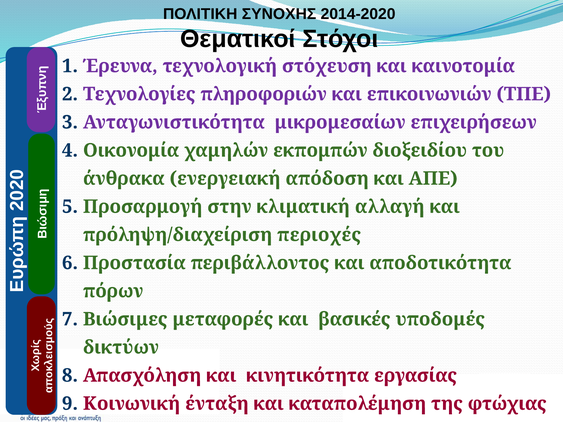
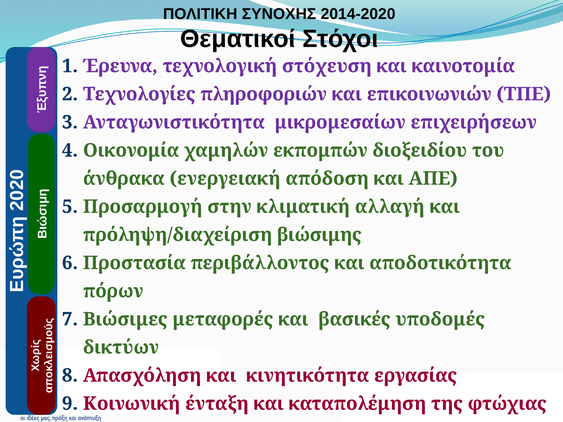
περιοχές: περιοχές -> βιώσιμης
